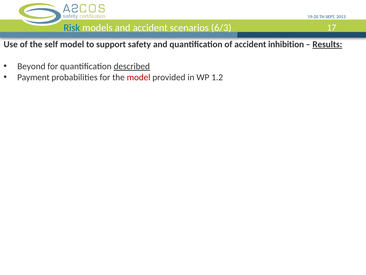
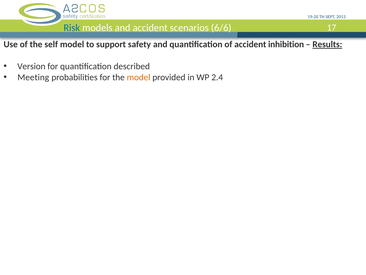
6/3: 6/3 -> 6/6
Beyond: Beyond -> Version
described underline: present -> none
Payment: Payment -> Meeting
model at (139, 77) colour: red -> orange
1.2: 1.2 -> 2.4
